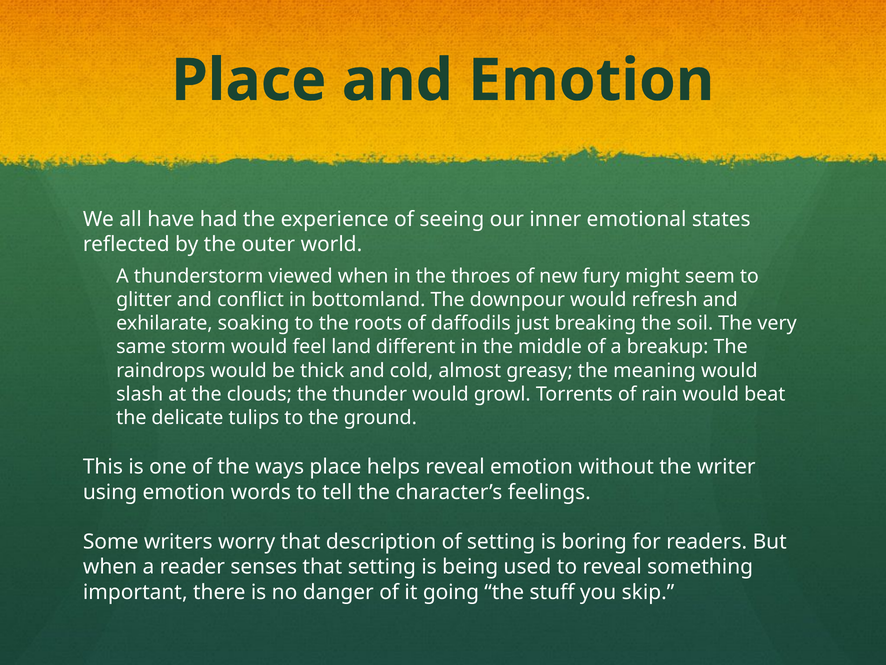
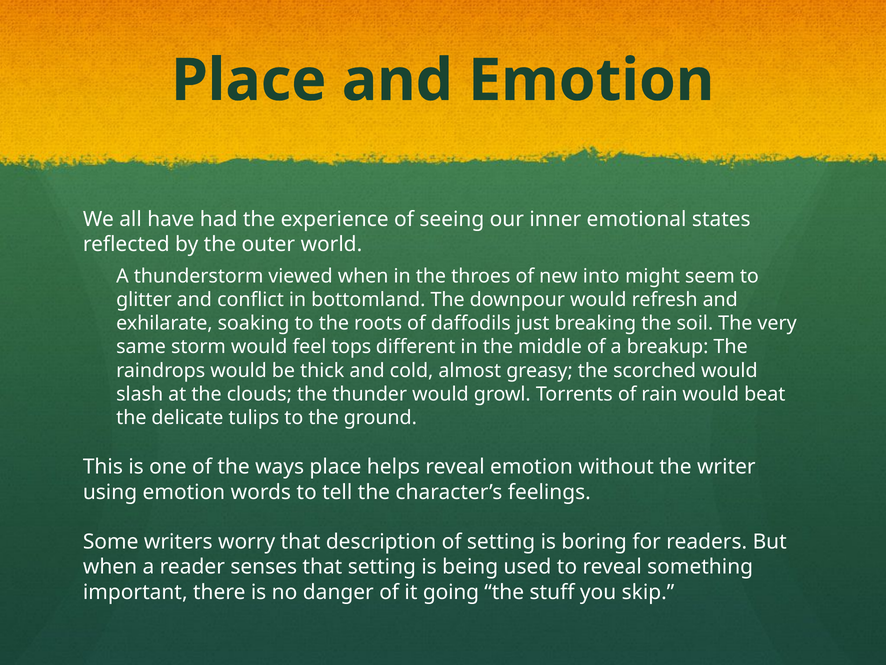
fury: fury -> into
land: land -> tops
meaning: meaning -> scorched
